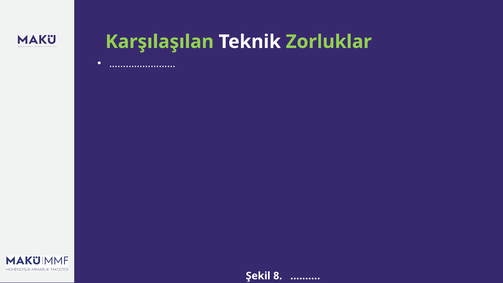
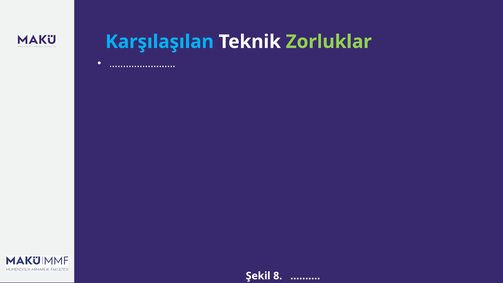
Karşılaşılan colour: light green -> light blue
